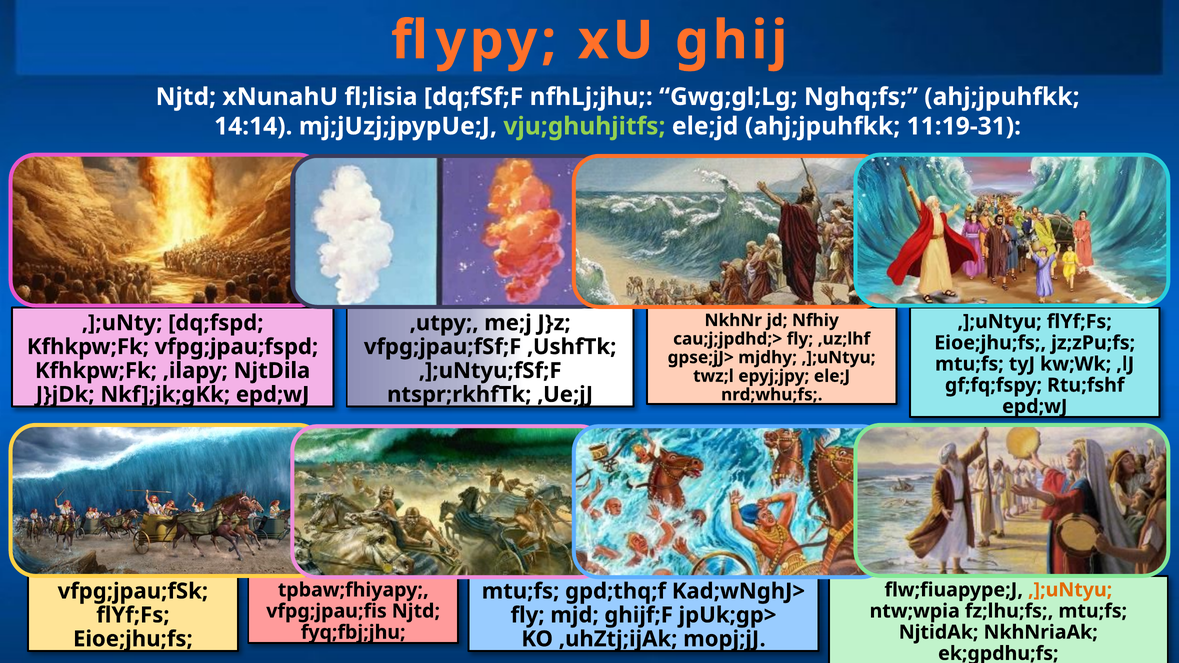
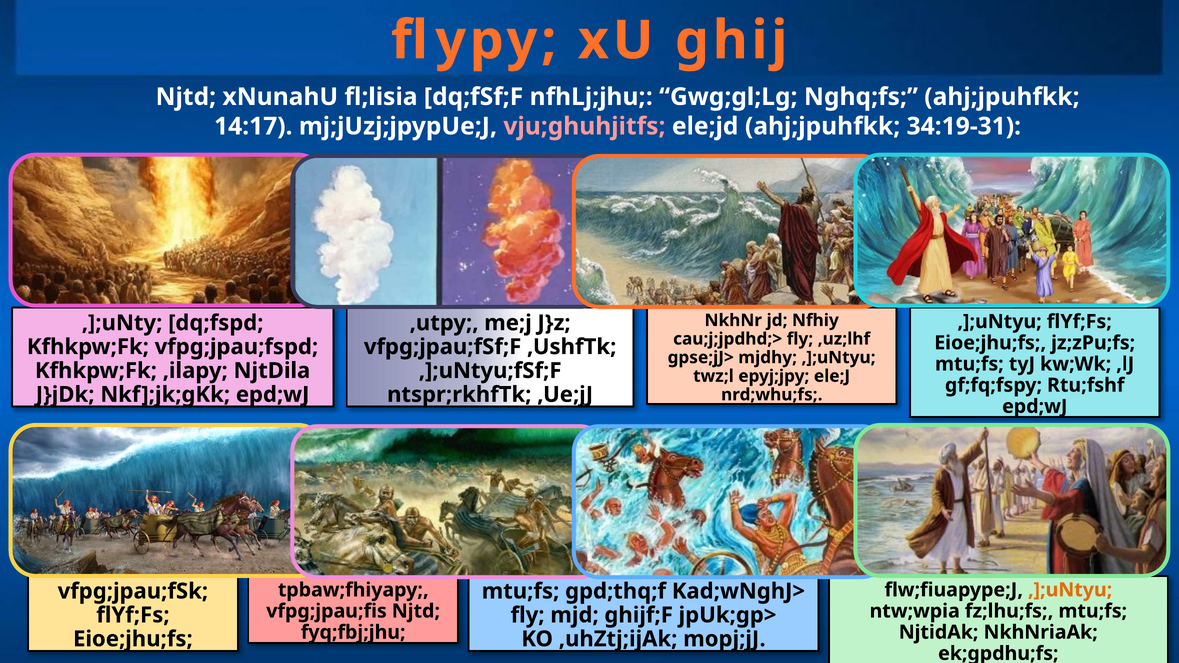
14:14: 14:14 -> 14:17
vju;ghuhjitfs colour: light green -> pink
11:19-31: 11:19-31 -> 34:19-31
